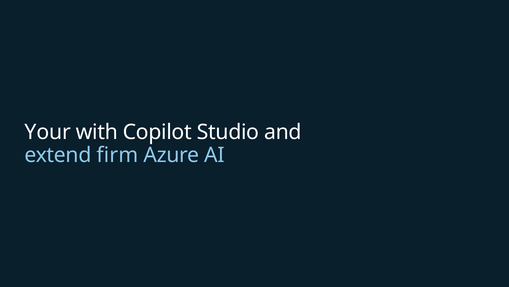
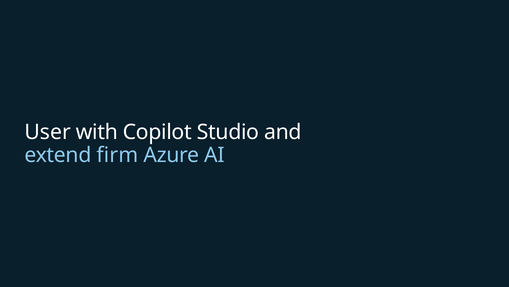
Your: Your -> User
